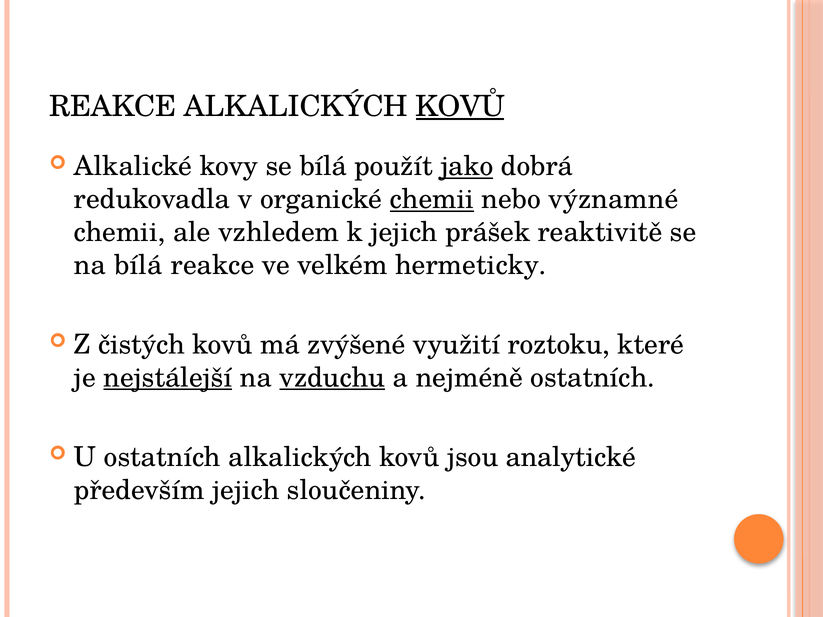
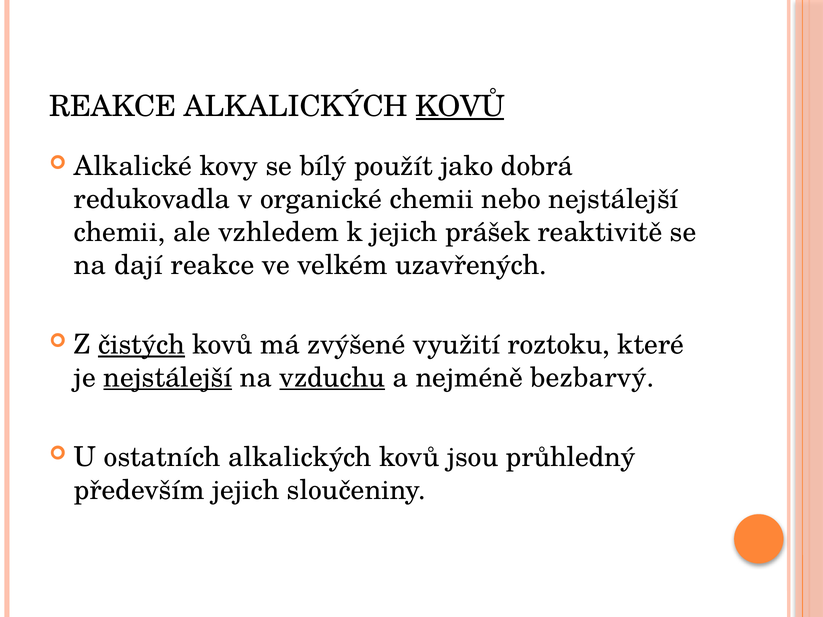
se bílá: bílá -> bílý
jako underline: present -> none
chemii at (432, 199) underline: present -> none
nebo významné: významné -> nejstálejší
na bílá: bílá -> dají
hermeticky: hermeticky -> uzavřených
čistých underline: none -> present
nejméně ostatních: ostatních -> bezbarvý
analytické: analytické -> průhledný
